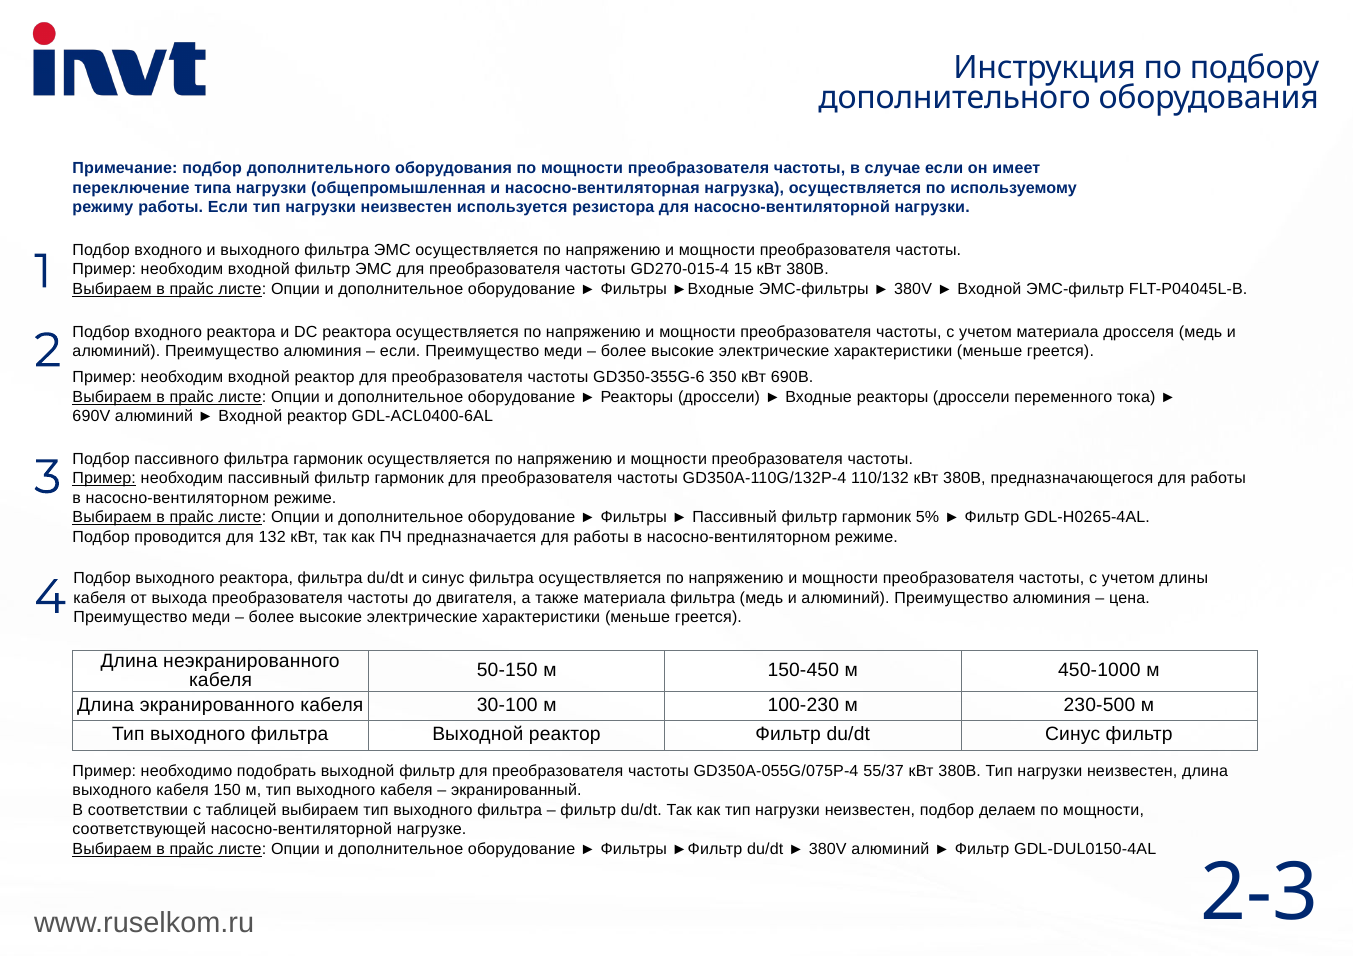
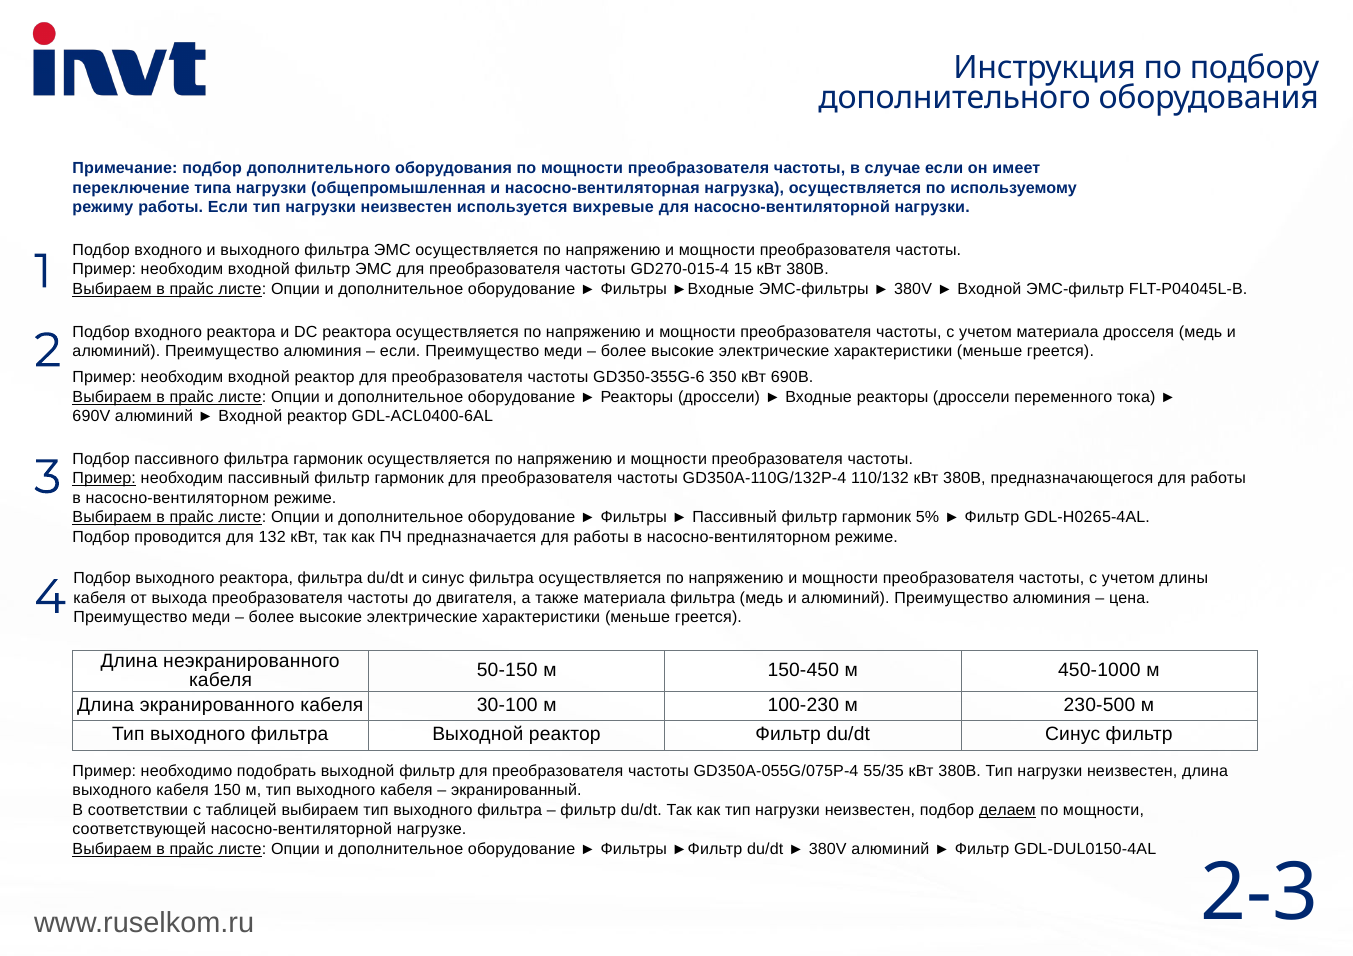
резистора: резистора -> вихревые
55/37: 55/37 -> 55/35
делаем underline: none -> present
